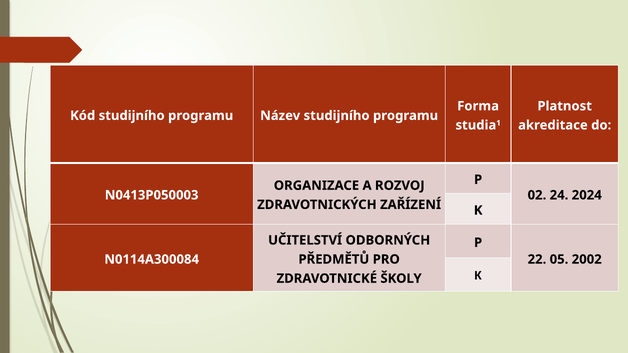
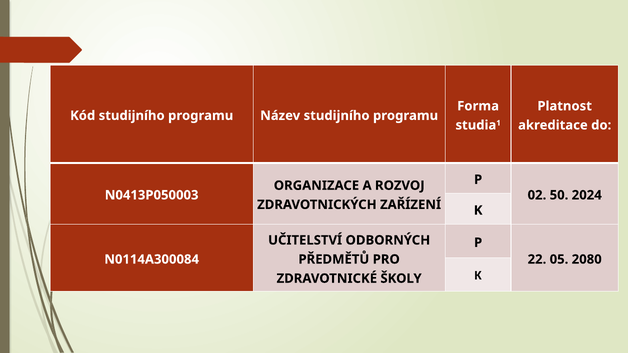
24: 24 -> 50
2002: 2002 -> 2080
